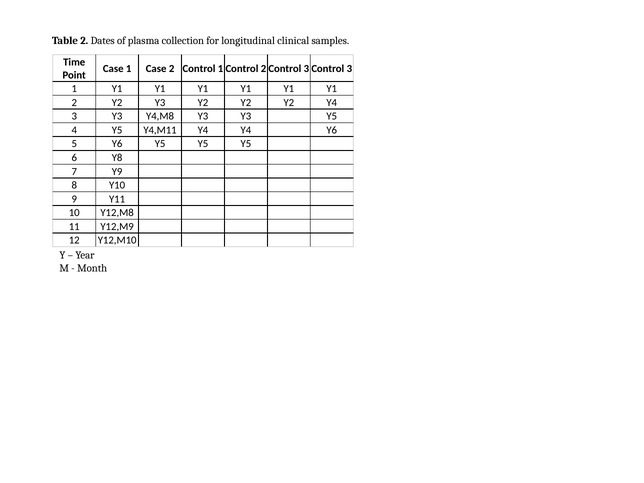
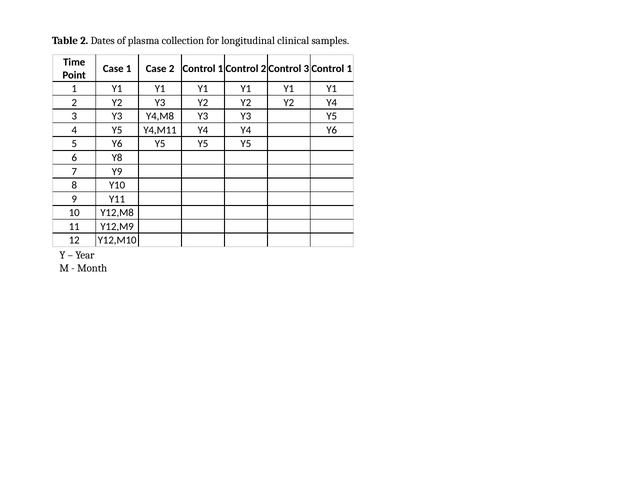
3 at (349, 69): 3 -> 1
